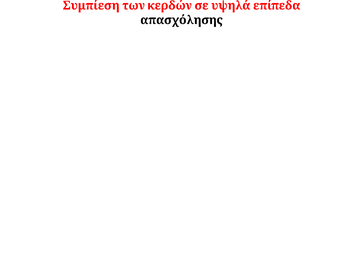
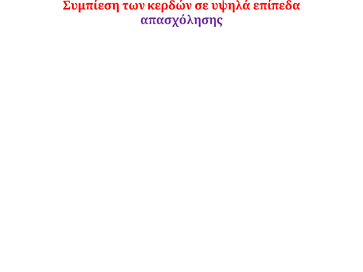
απασχόλησης colour: black -> purple
